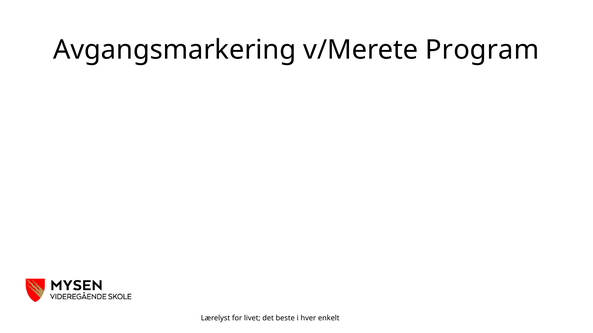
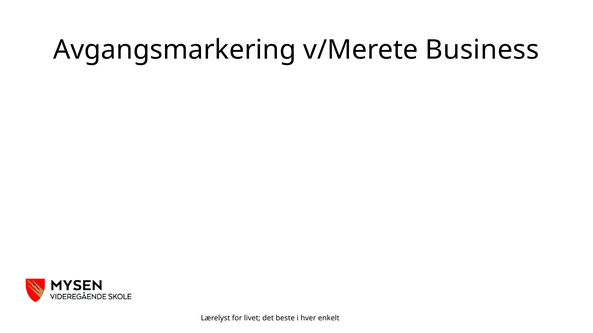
Program: Program -> Business
